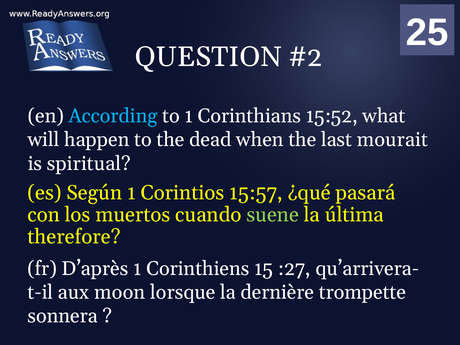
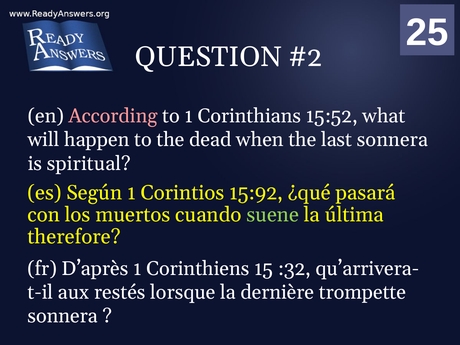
According colour: light blue -> pink
last mourait: mourait -> sonnera
15:57: 15:57 -> 15:92
:27: :27 -> :32
moon: moon -> restés
